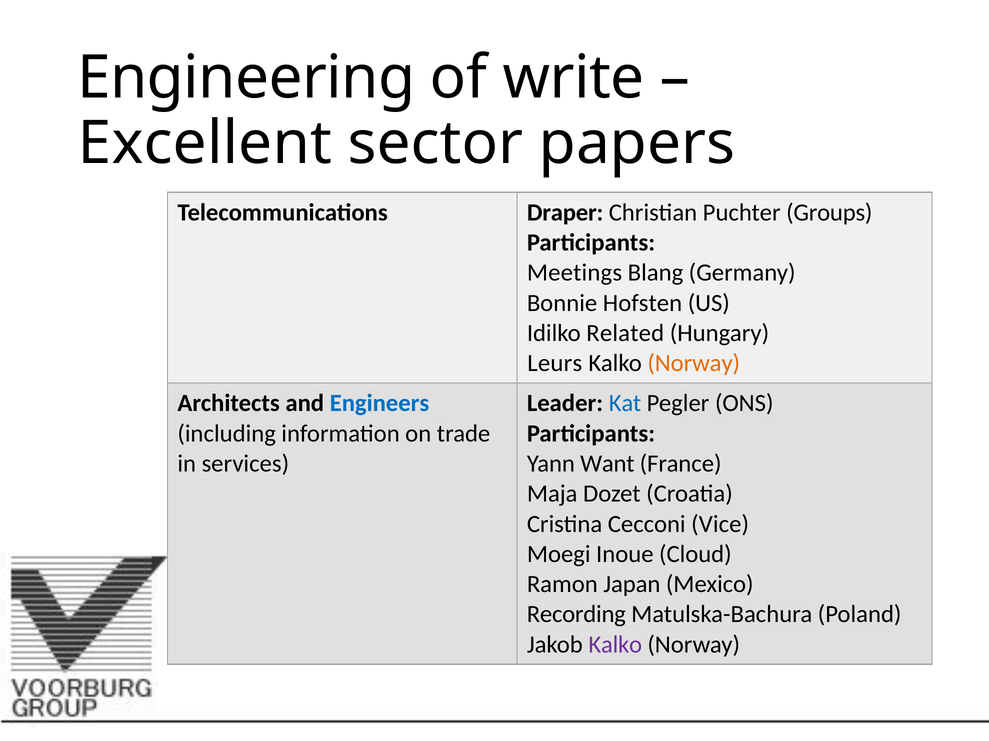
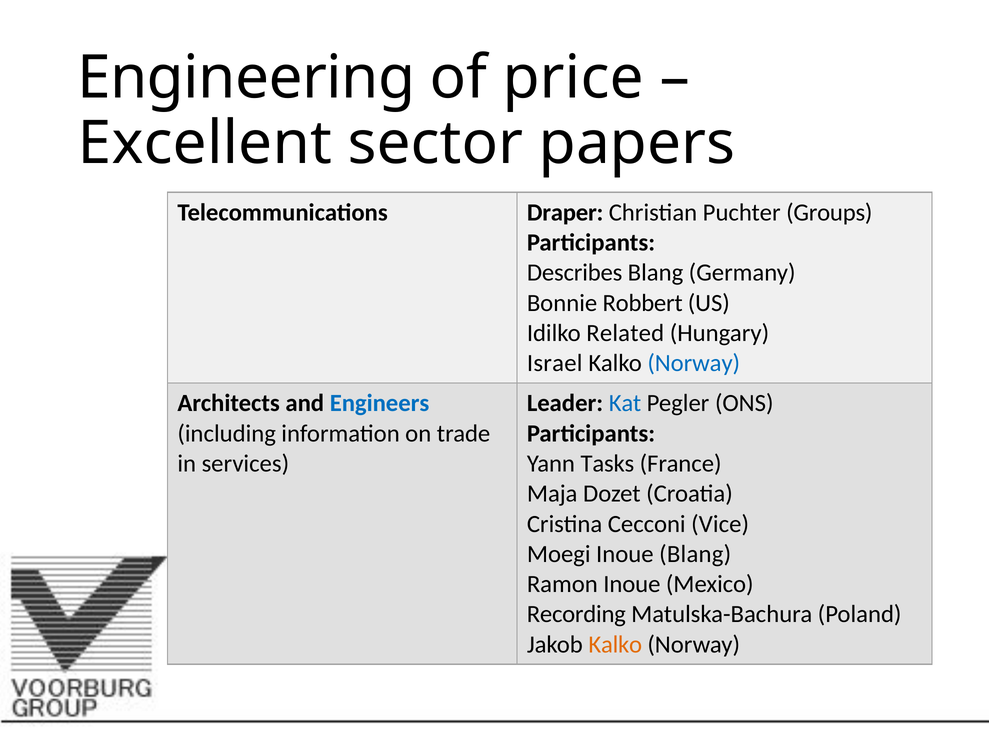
write: write -> price
Meetings: Meetings -> Describes
Hofsten: Hofsten -> Robbert
Leurs: Leurs -> Israel
Norway at (694, 364) colour: orange -> blue
Want: Want -> Tasks
Inoue Cloud: Cloud -> Blang
Ramon Japan: Japan -> Inoue
Kalko at (615, 645) colour: purple -> orange
